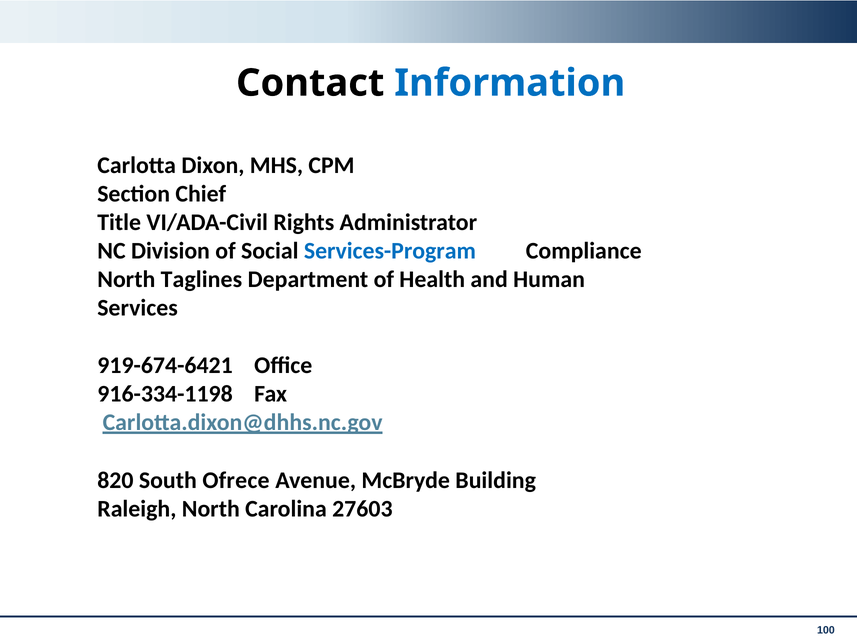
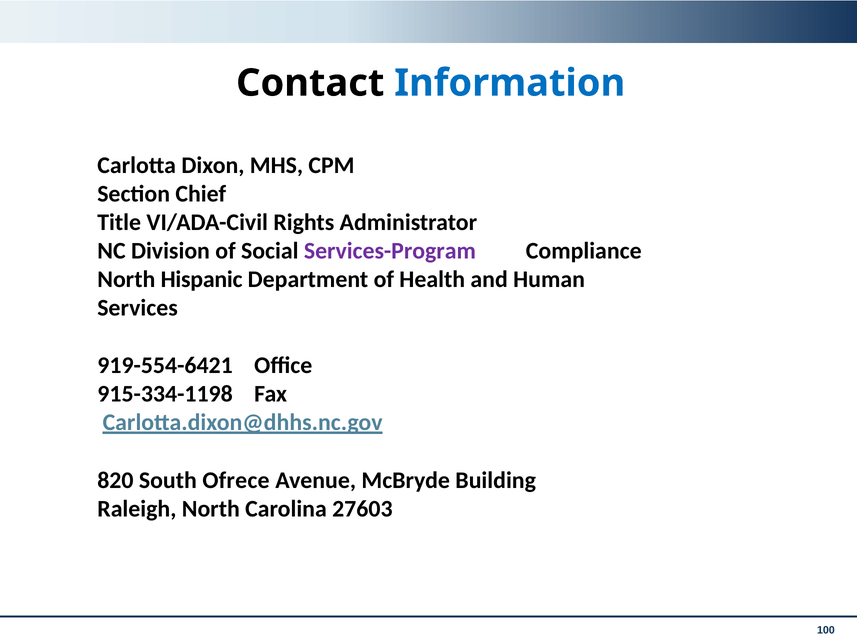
Services-Program colour: blue -> purple
Taglines: Taglines -> Hispanic
919-674-6421: 919-674-6421 -> 919-554-6421
916-334-1198: 916-334-1198 -> 915-334-1198
